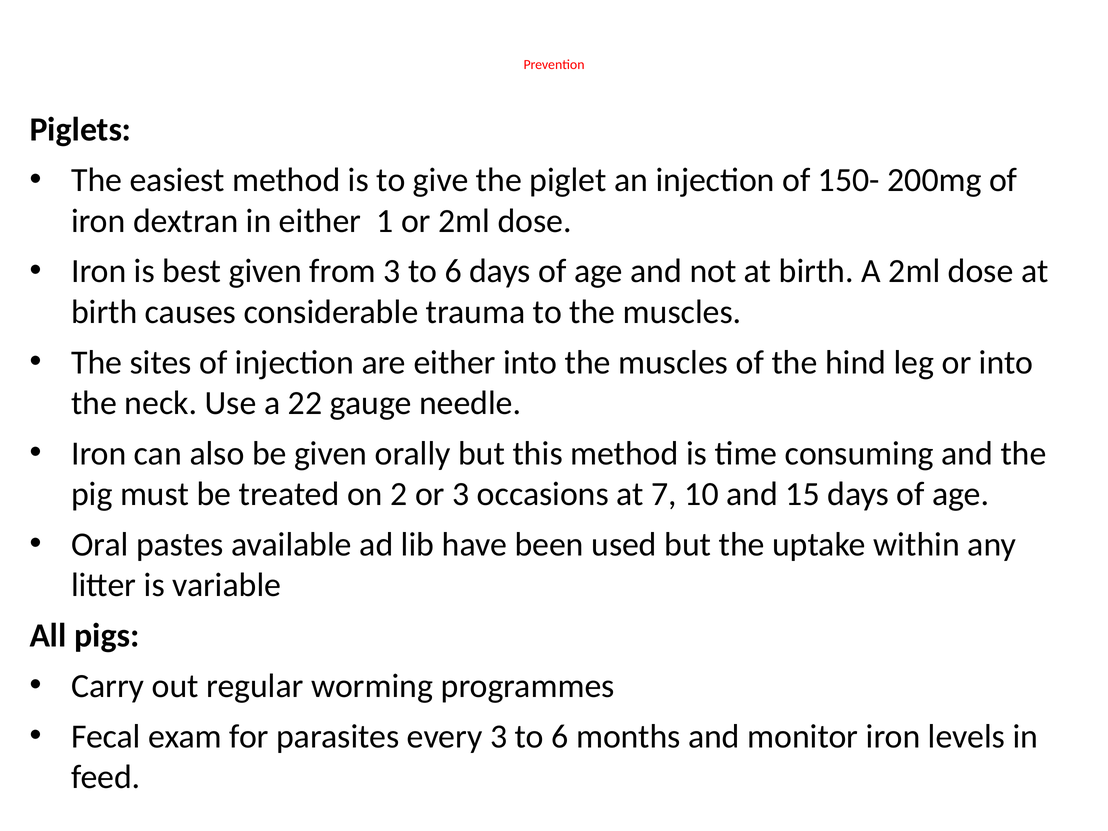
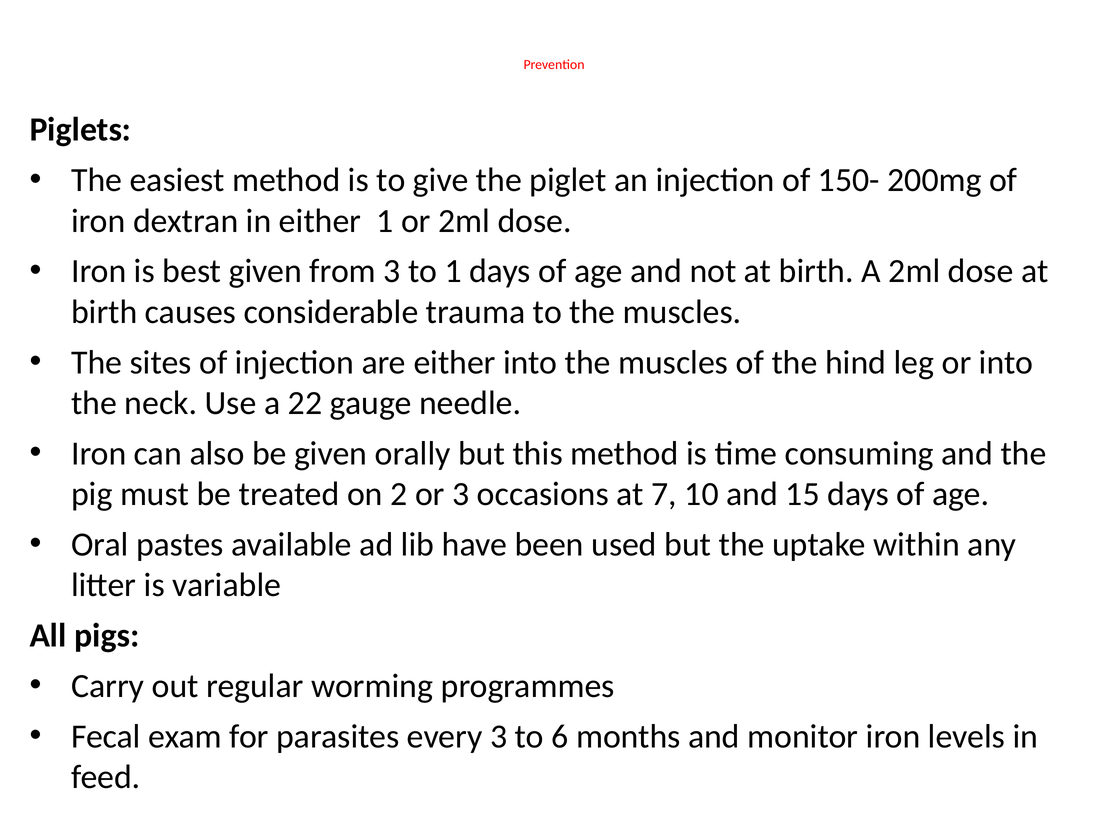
from 3 to 6: 6 -> 1
